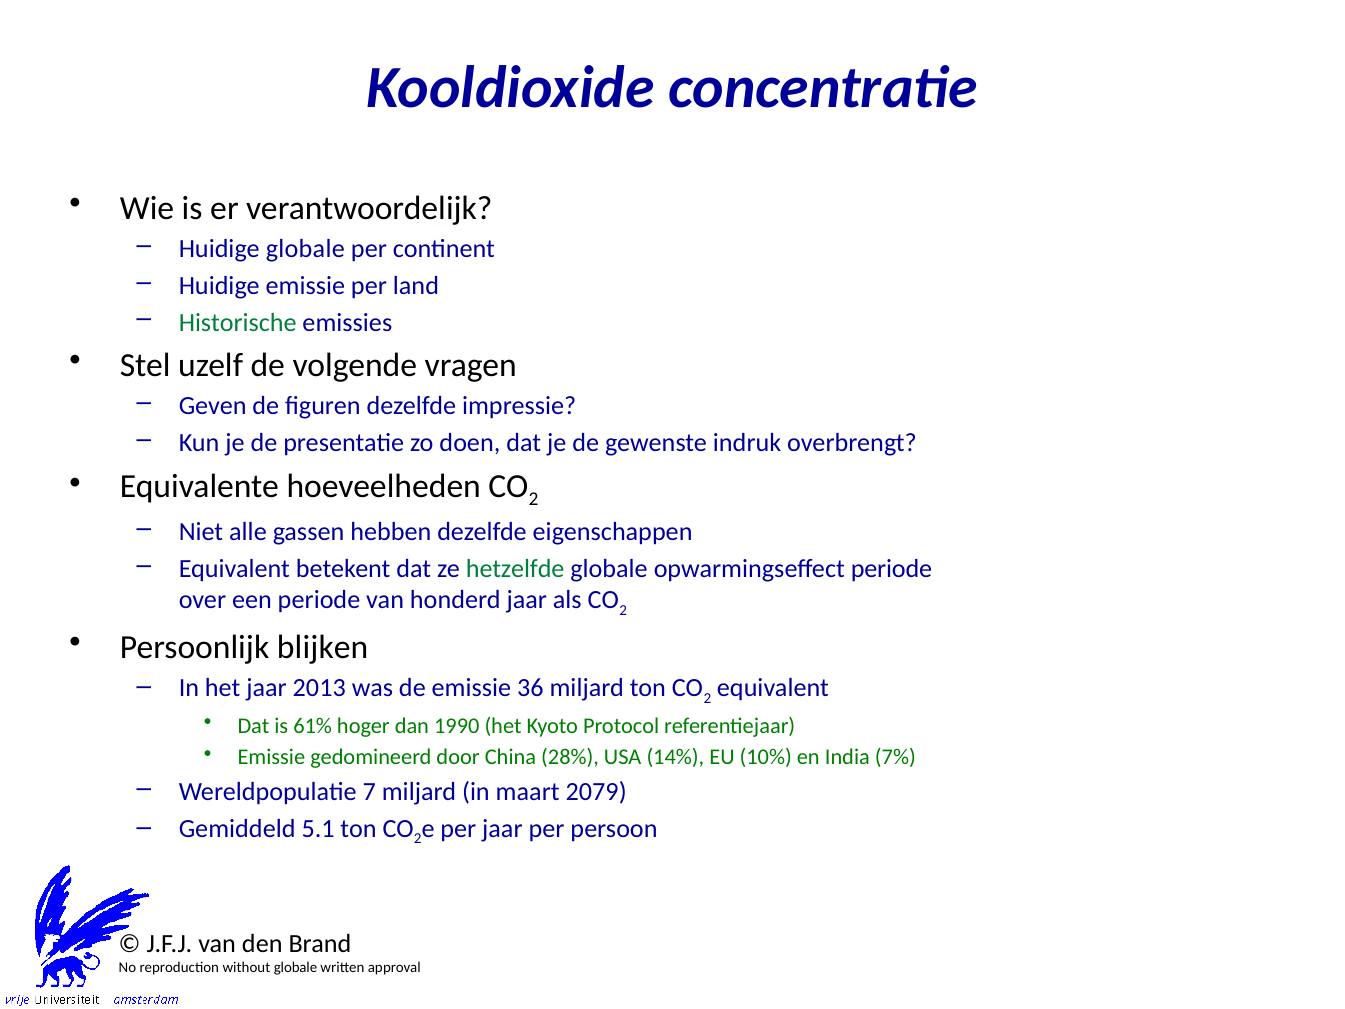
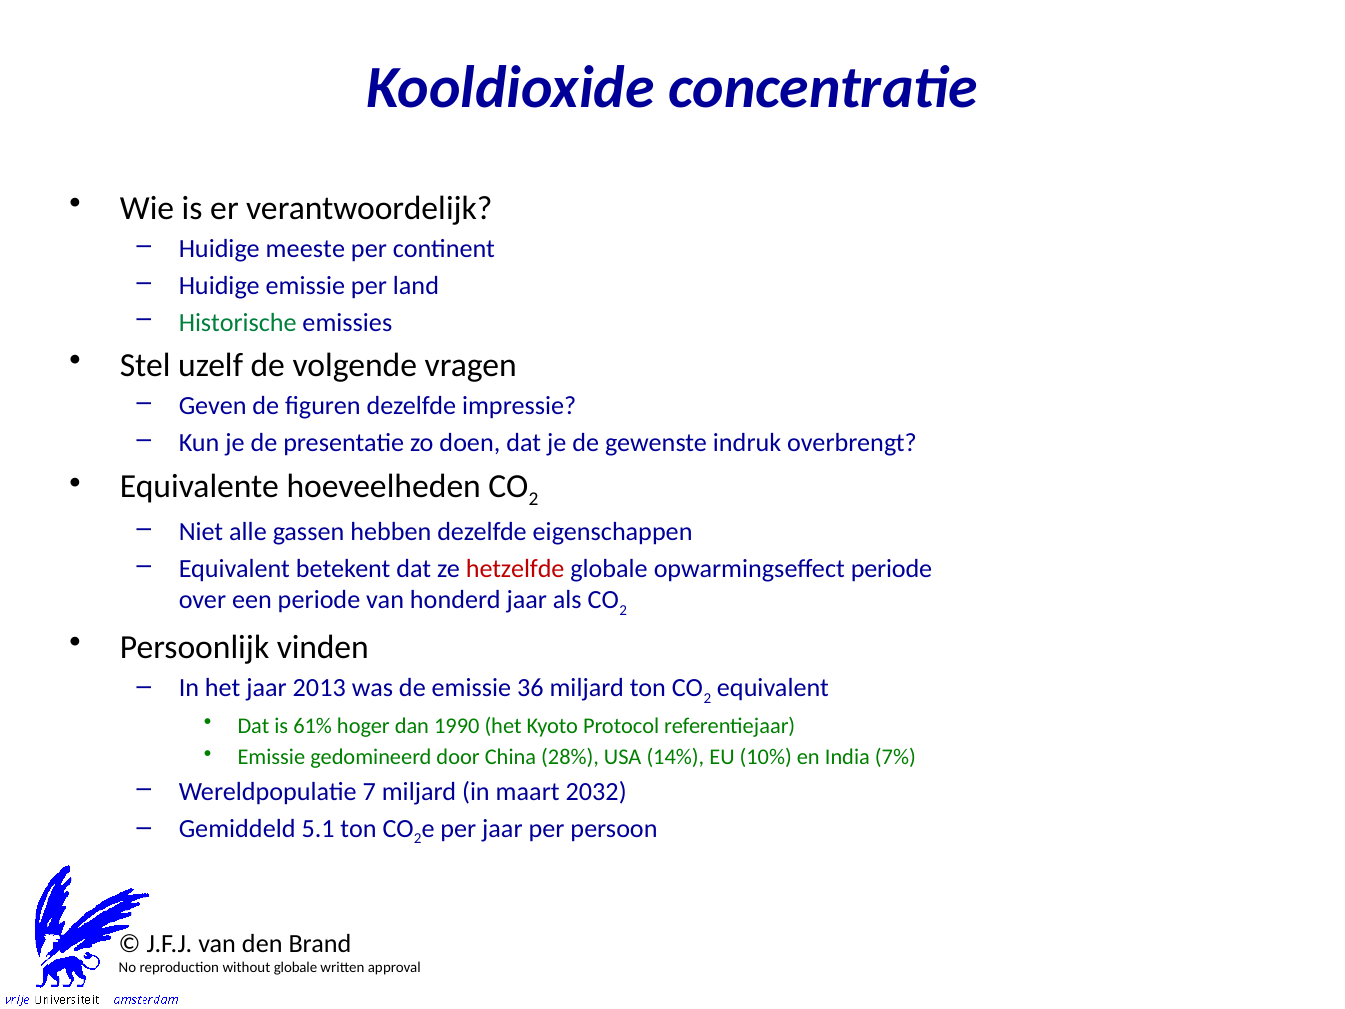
Huidige globale: globale -> meeste
hetzelfde colour: green -> red
blijken: blijken -> vinden
2079: 2079 -> 2032
